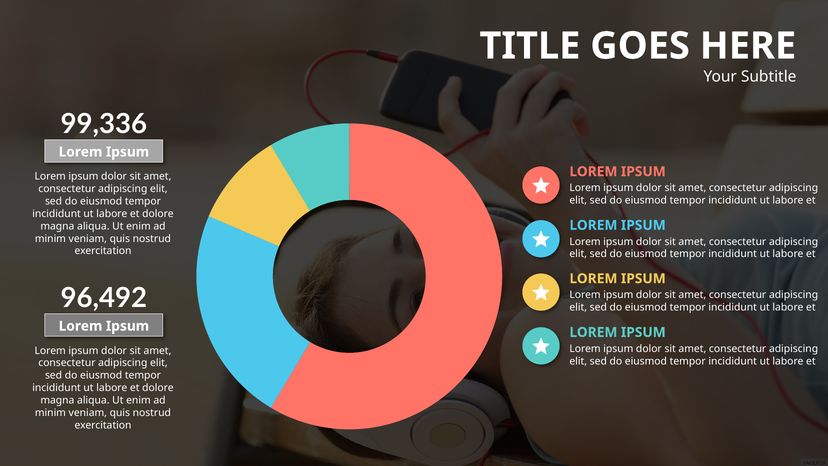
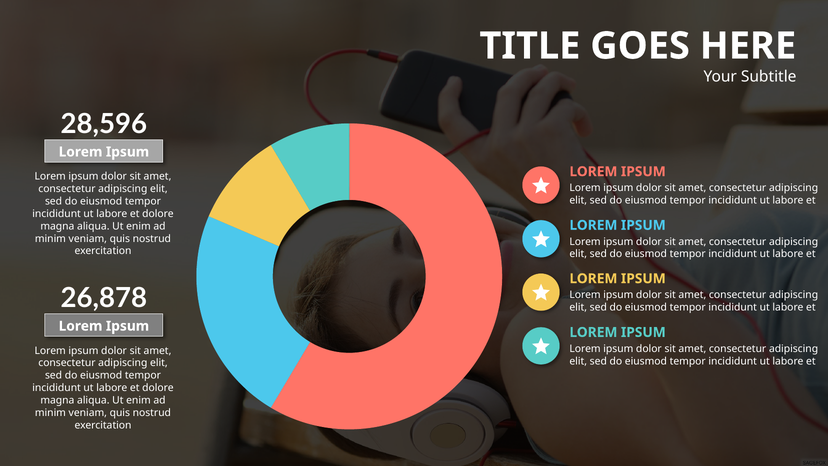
99,336: 99,336 -> 28,596
96,492: 96,492 -> 26,878
